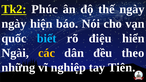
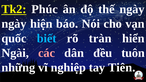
điệu: điệu -> tràn
các colour: yellow -> pink
theo: theo -> tuôn
